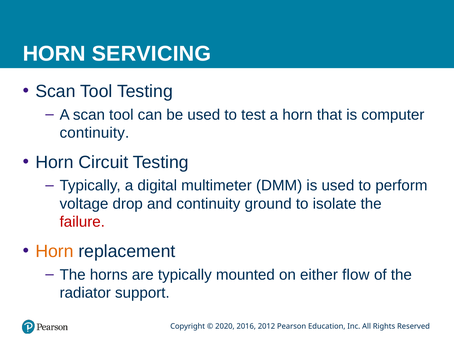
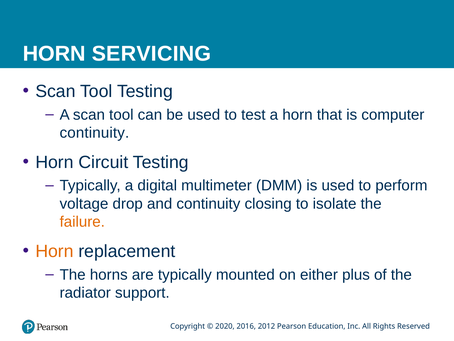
ground: ground -> closing
failure colour: red -> orange
flow: flow -> plus
